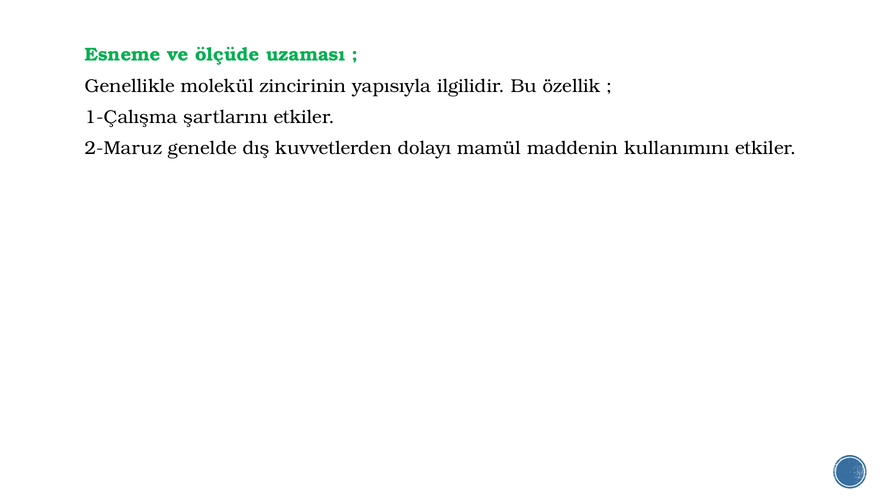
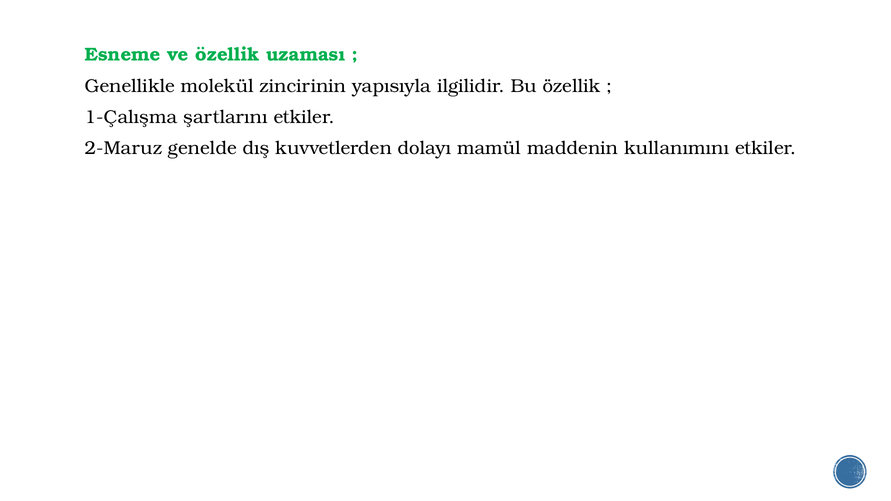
ve ölçüde: ölçüde -> özellik
